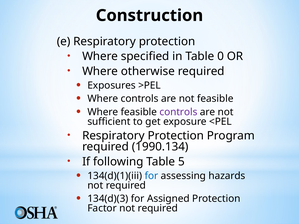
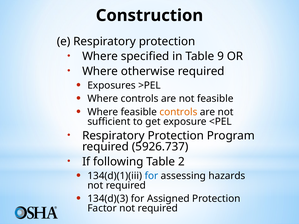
0: 0 -> 9
controls at (178, 112) colour: purple -> orange
1990.134: 1990.134 -> 5926.737
5: 5 -> 2
